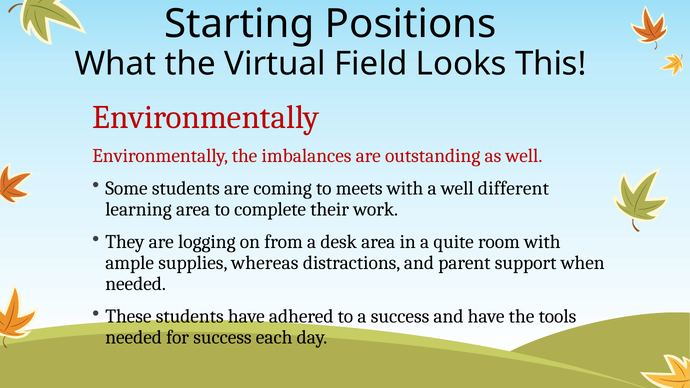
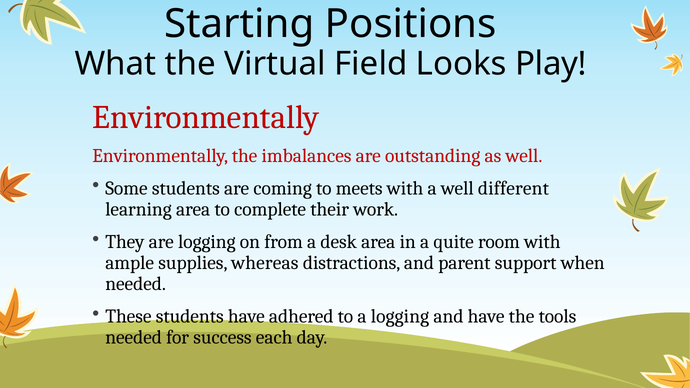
This: This -> Play
a success: success -> logging
